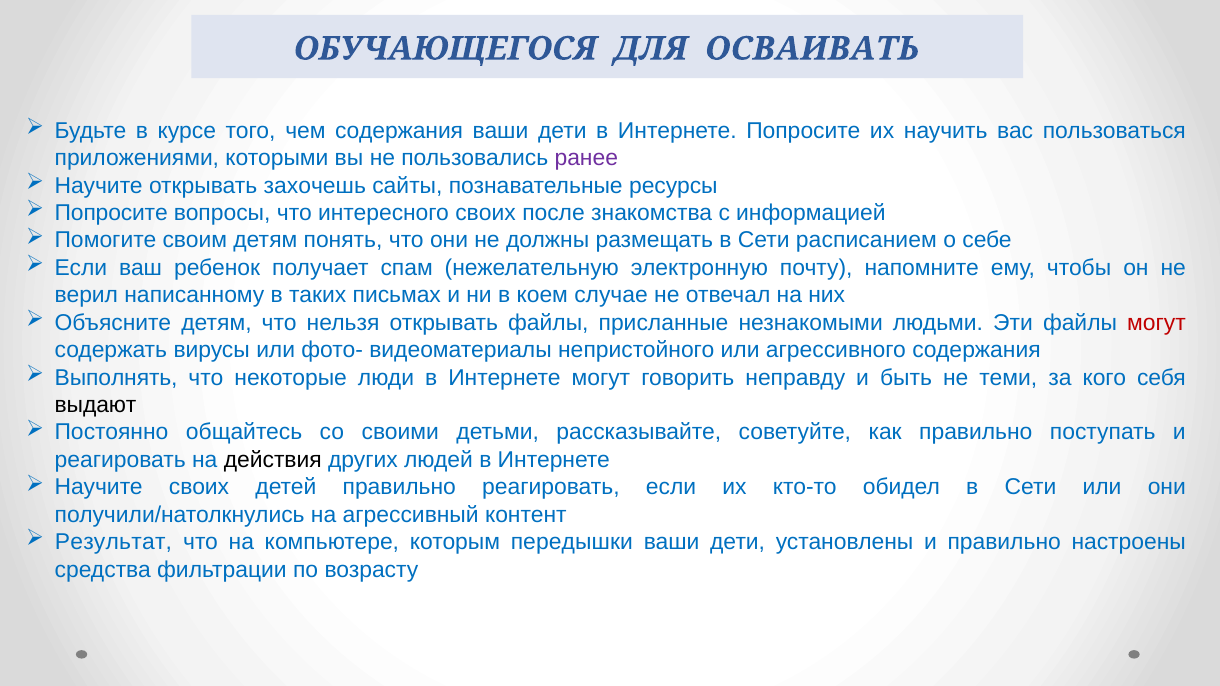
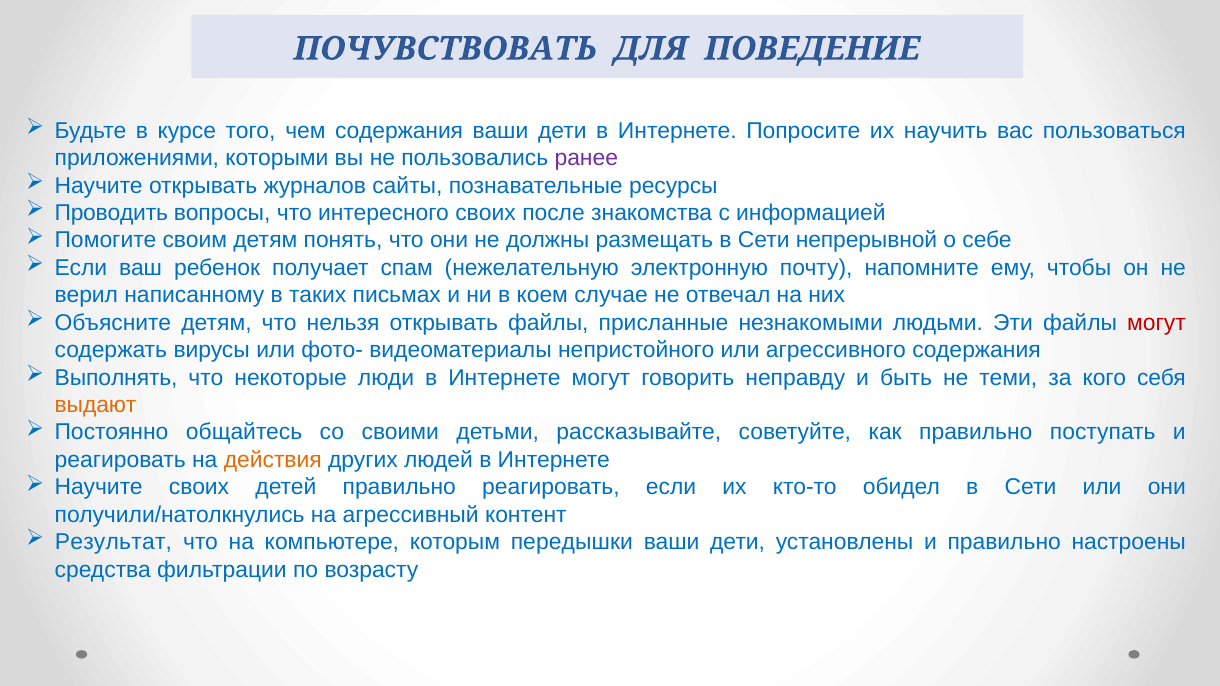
ОБУЧАЮЩЕГОСЯ: ОБУЧАЮЩЕГОСЯ -> ПОЧУВСТВОВАТЬ
ОСВАИВАТЬ: ОСВАИВАТЬ -> ПОВЕДЕНИЕ
захочешь: захочешь -> журналов
Попросите at (111, 213): Попросите -> Проводить
расписанием: расписанием -> непрерывной
выдают colour: black -> orange
действия colour: black -> orange
